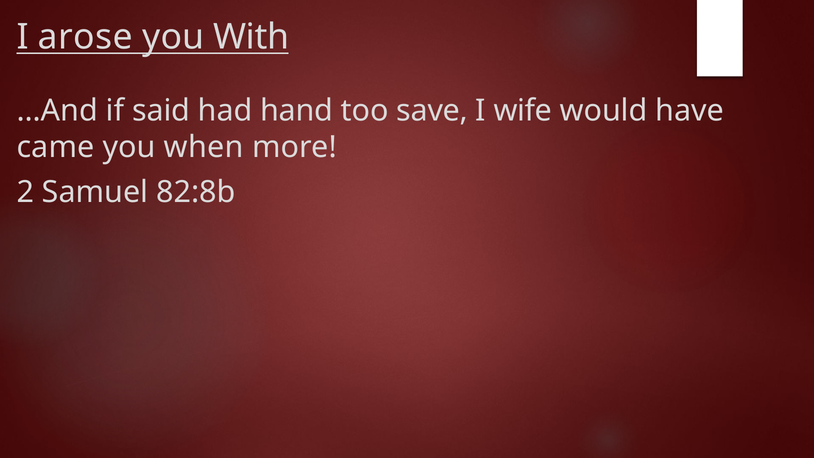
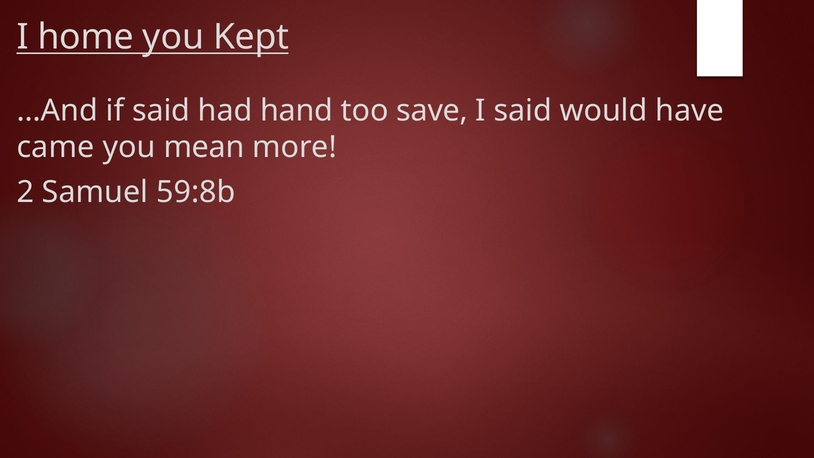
arose: arose -> home
With: With -> Kept
I wife: wife -> said
when: when -> mean
82:8b: 82:8b -> 59:8b
